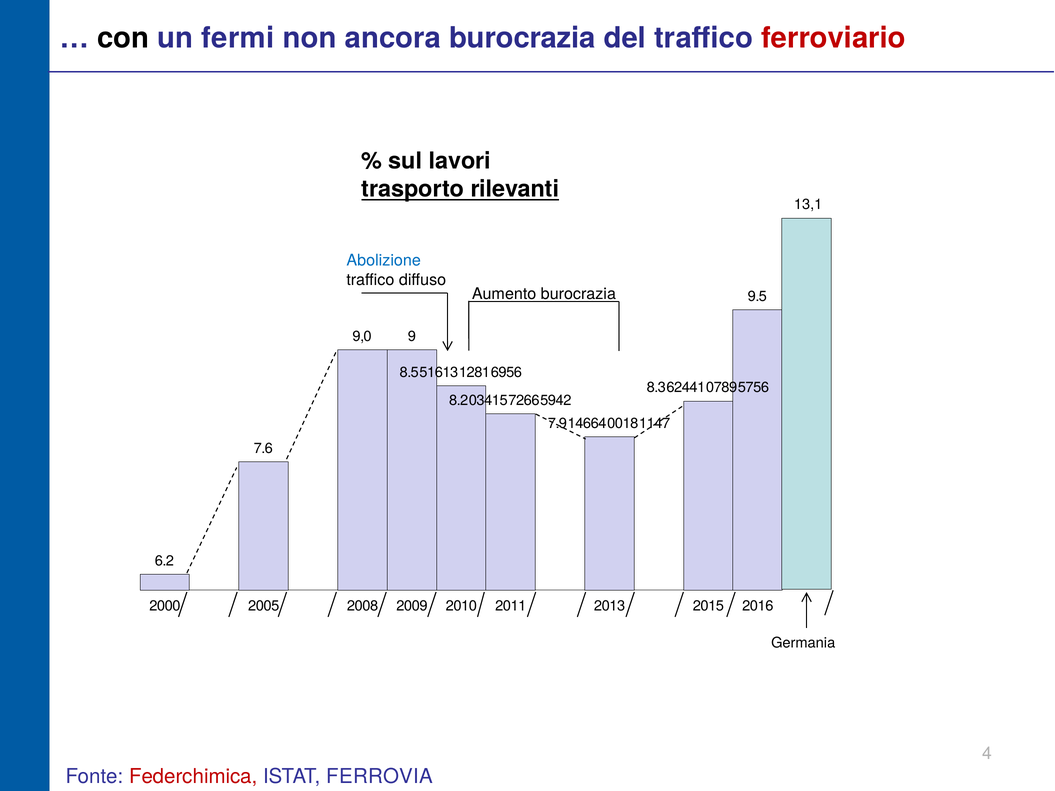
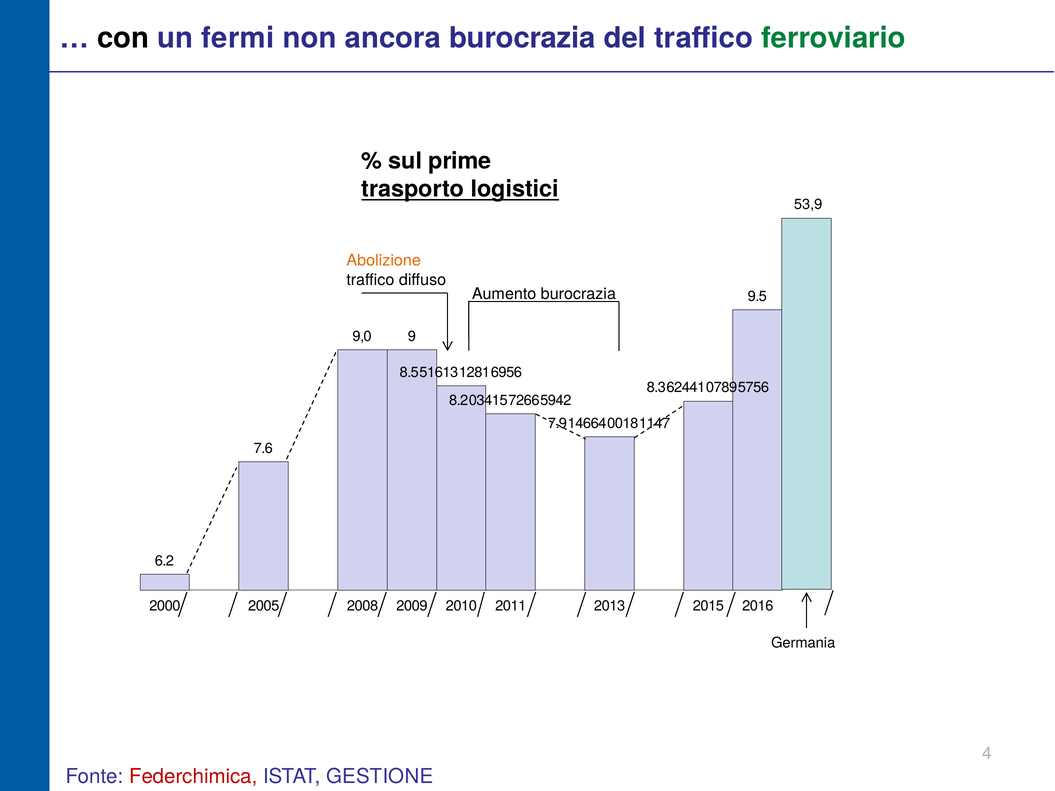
ferroviario colour: red -> green
lavori: lavori -> prime
rilevanti: rilevanti -> logistici
13,1: 13,1 -> 53,9
Abolizione colour: blue -> orange
FERROVIA: FERROVIA -> GESTIONE
